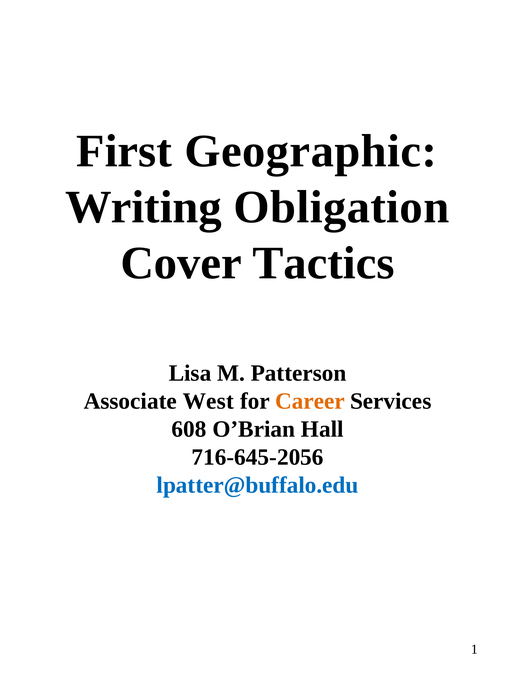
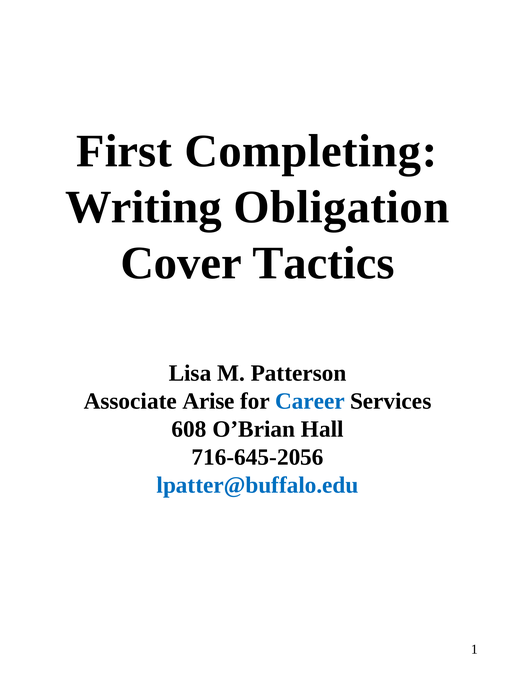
Geographic: Geographic -> Completing
West: West -> Arise
Career colour: orange -> blue
